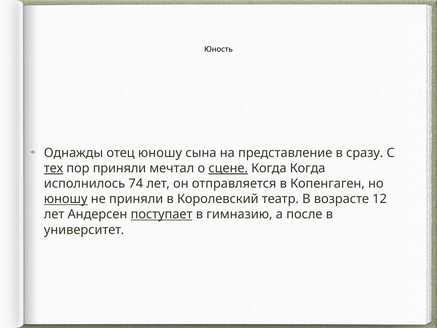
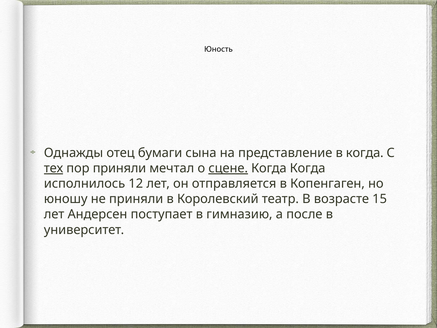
отец юношу: юношу -> бумаги
в сразу: сразу -> когда
74: 74 -> 12
юношу at (66, 199) underline: present -> none
12: 12 -> 15
поступает underline: present -> none
